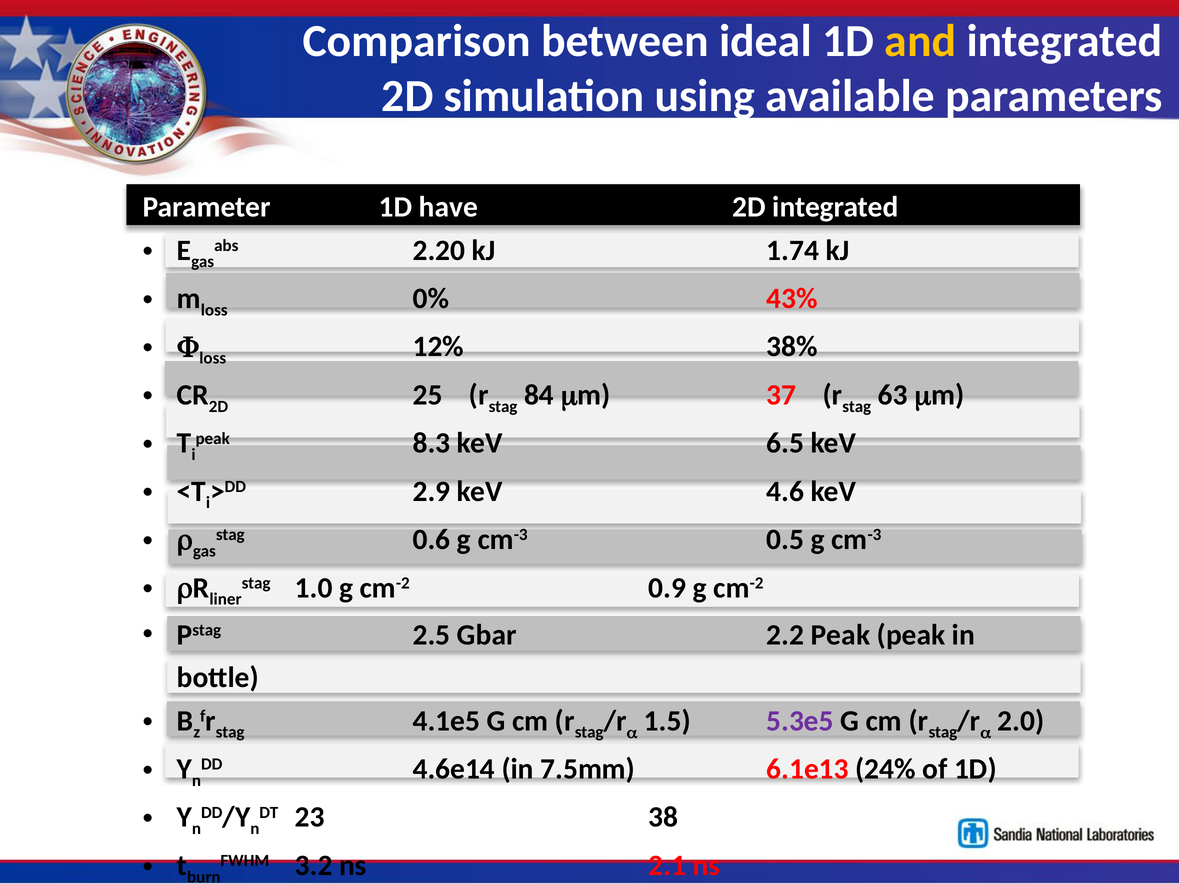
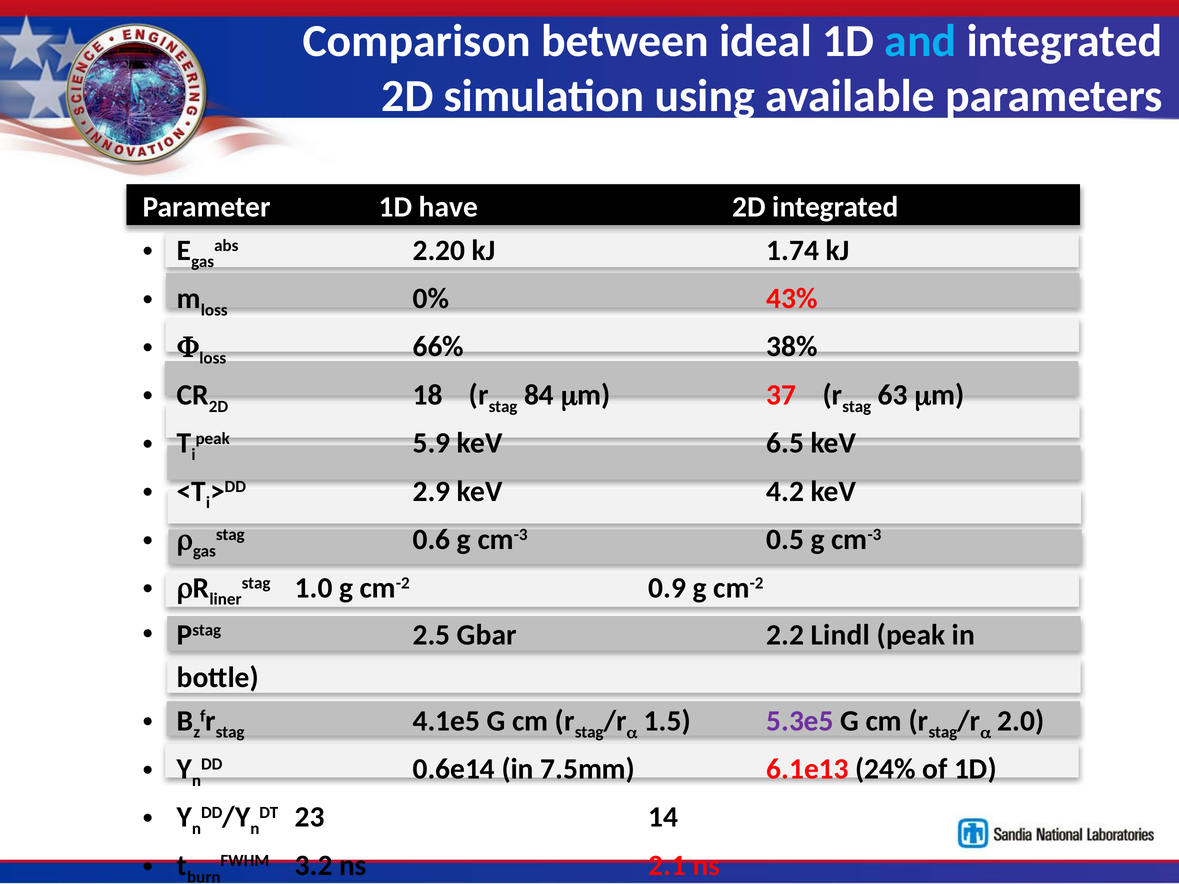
and colour: yellow -> light blue
12%: 12% -> 66%
25: 25 -> 18
8.3: 8.3 -> 5.9
4.6: 4.6 -> 4.2
2.2 Peak: Peak -> Lindl
4.6e14: 4.6e14 -> 0.6e14
38: 38 -> 14
